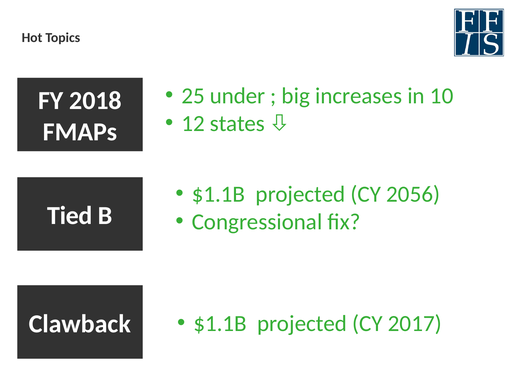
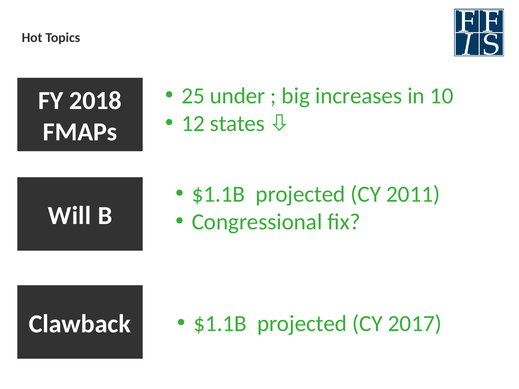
2056: 2056 -> 2011
Tied: Tied -> Will
